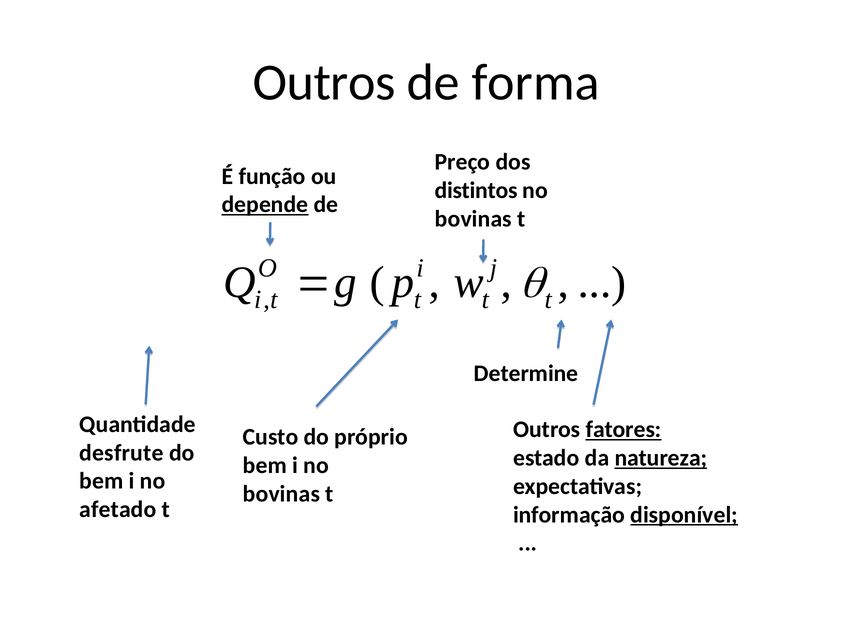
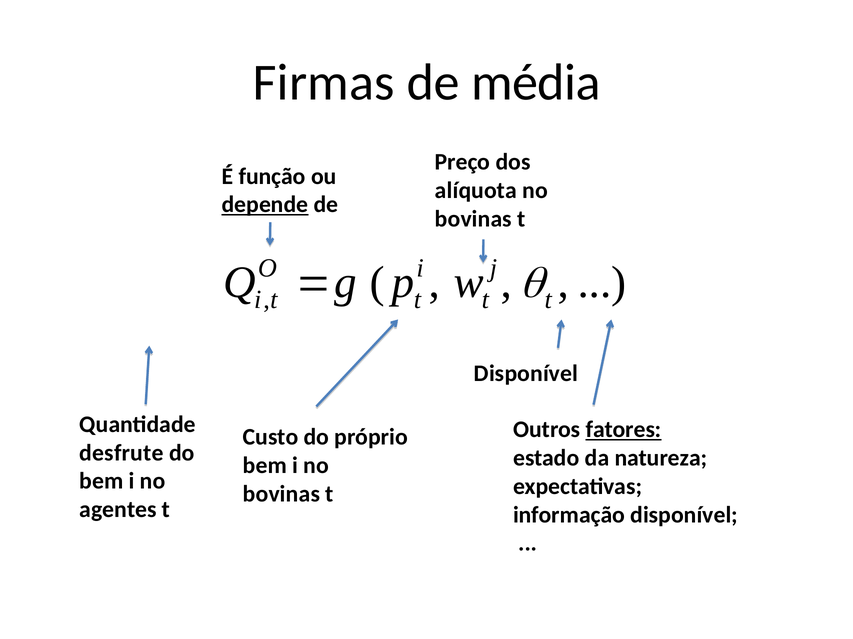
Outros at (324, 83): Outros -> Firmas
forma: forma -> média
distintos: distintos -> alíquota
Determine at (526, 374): Determine -> Disponível
natureza underline: present -> none
afetado: afetado -> agentes
disponível at (684, 515) underline: present -> none
